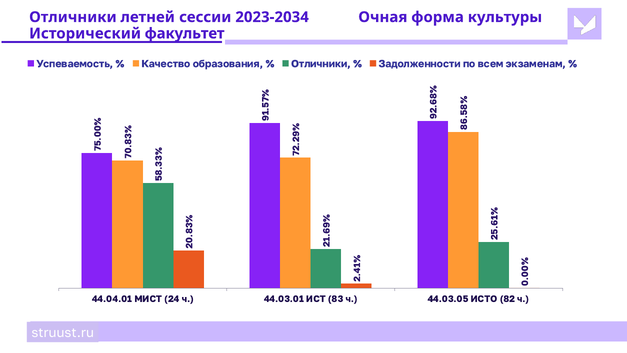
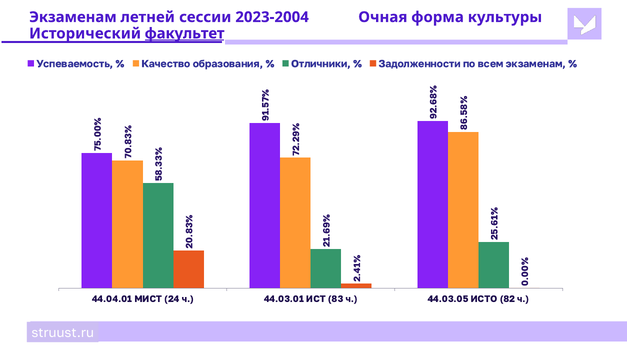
Отличники at (73, 17): Отличники -> Экзаменам
2023-2034: 2023-2034 -> 2023-2004
факультет underline: none -> present
